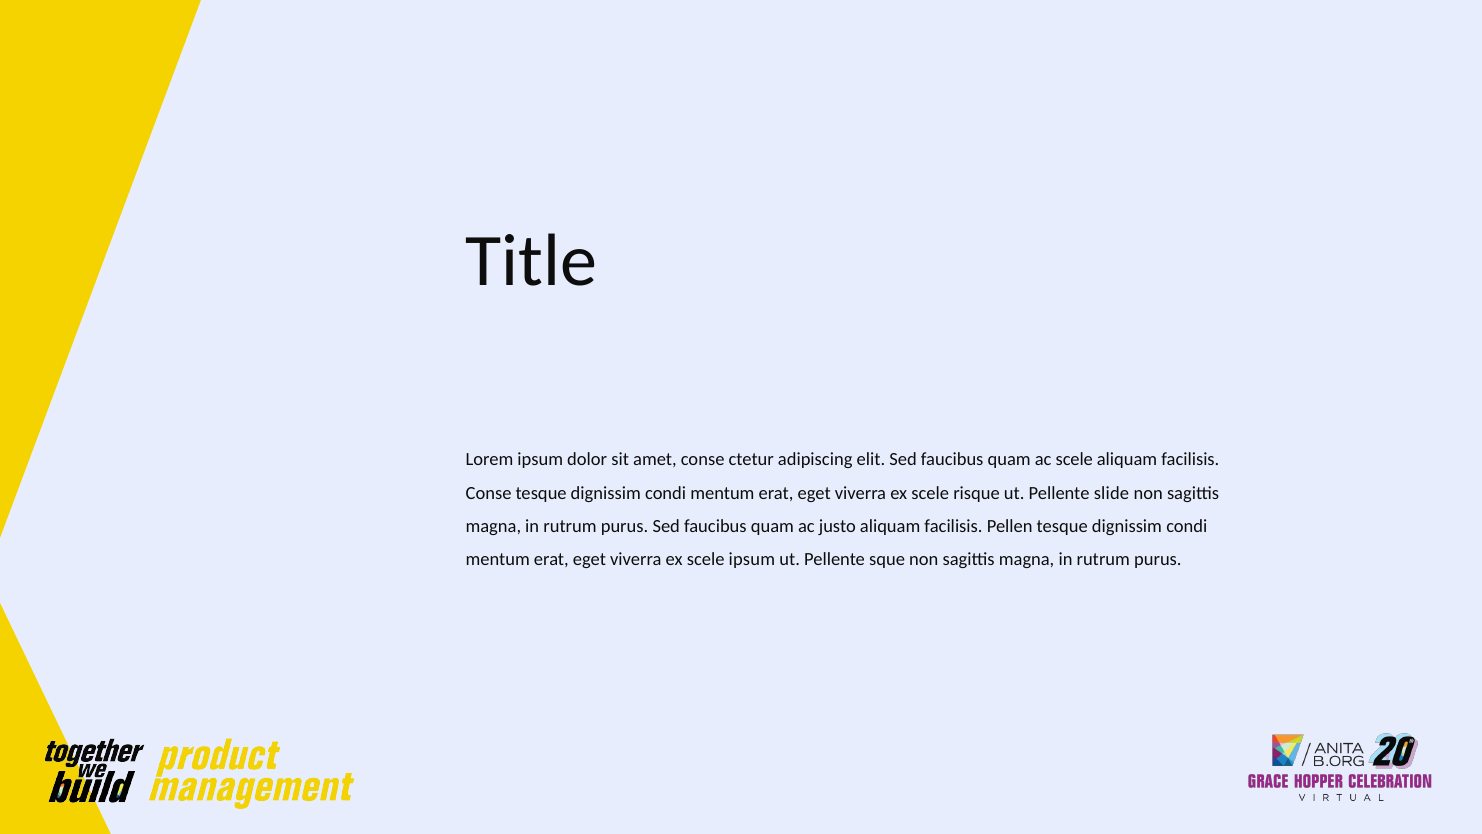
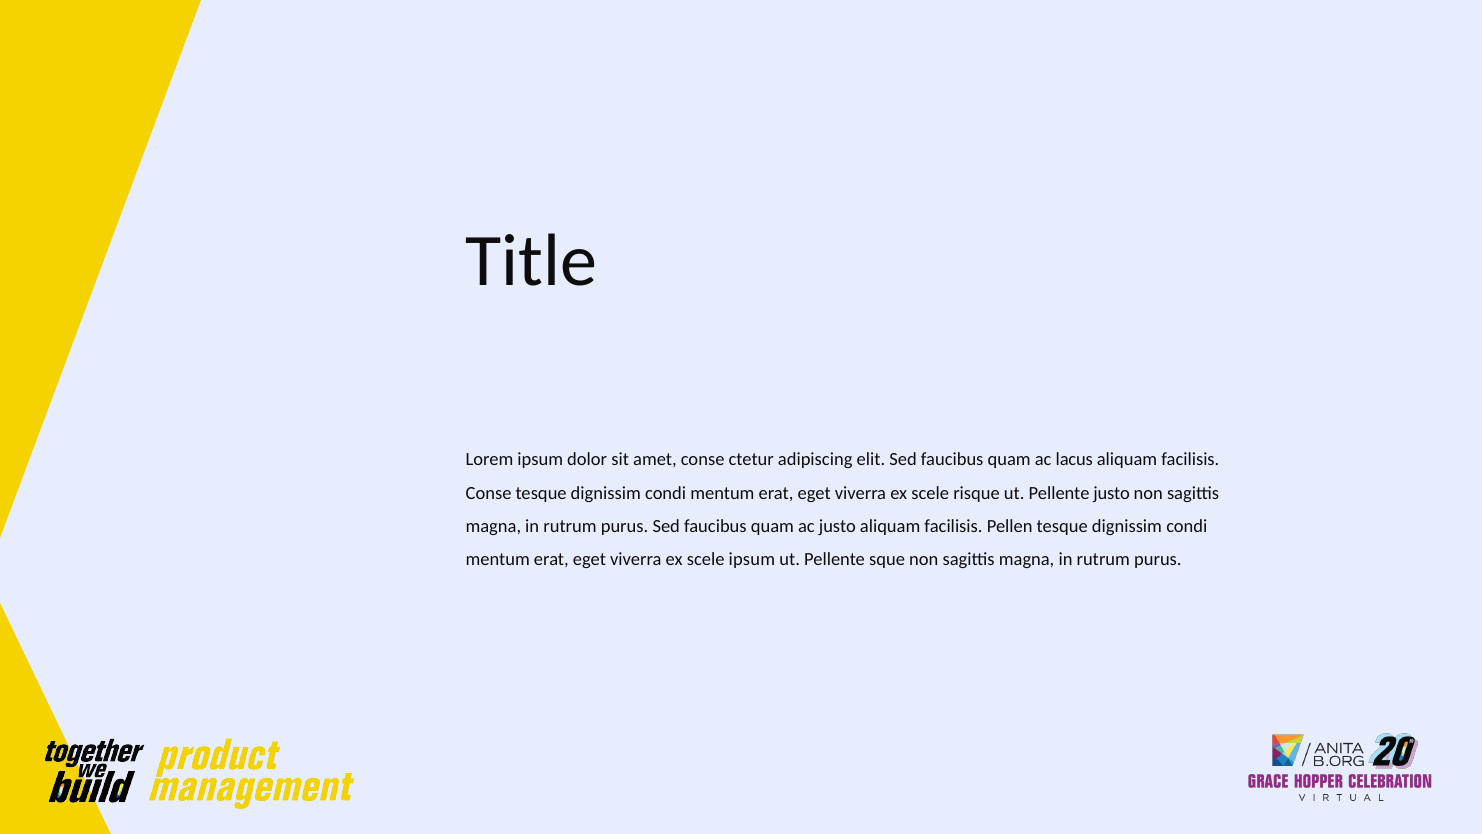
ac scele: scele -> lacus
Pellente slide: slide -> justo
